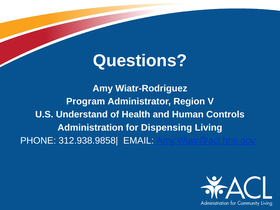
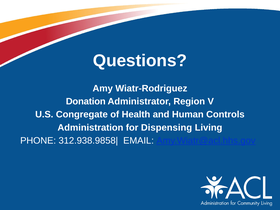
Program: Program -> Donation
Understand: Understand -> Congregate
